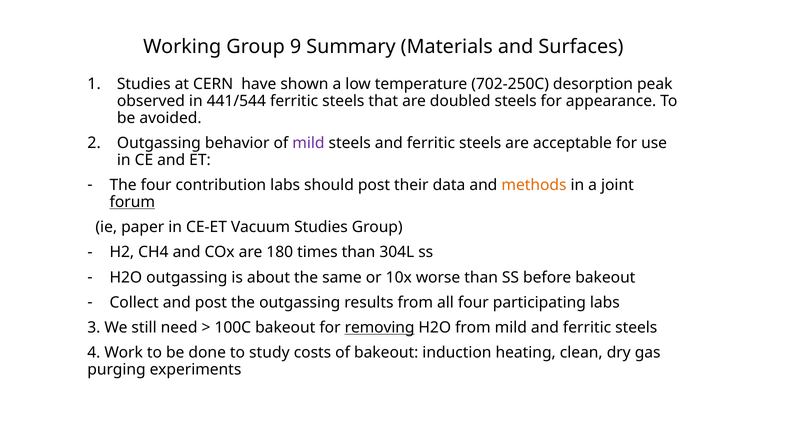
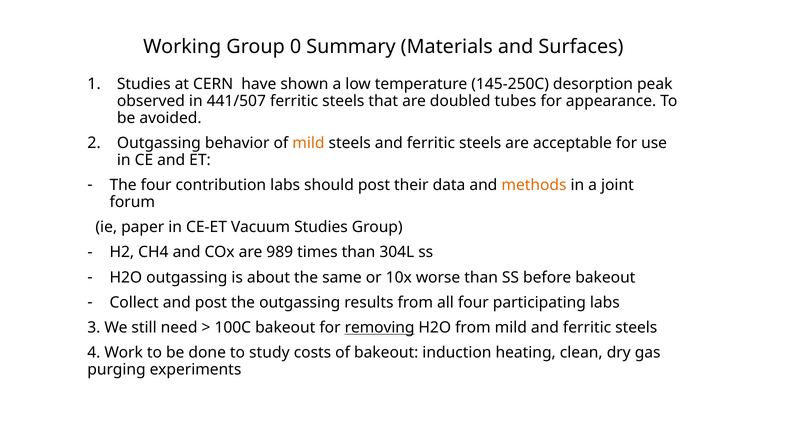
9: 9 -> 0
702-250C: 702-250C -> 145-250C
441/544: 441/544 -> 441/507
doubled steels: steels -> tubes
mild at (308, 143) colour: purple -> orange
forum underline: present -> none
180: 180 -> 989
